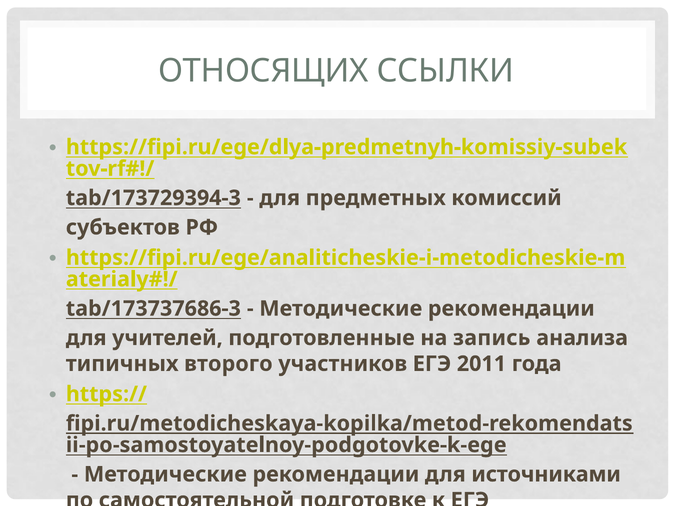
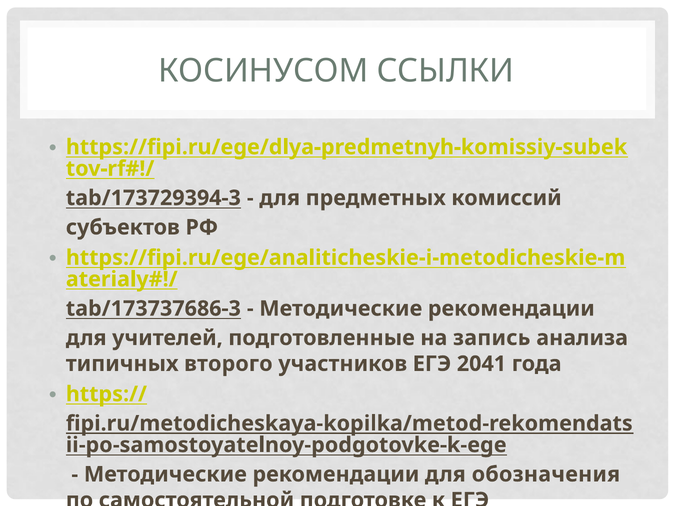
ОТНОСЯЩИХ: ОТНОСЯЩИХ -> КОСИНУСОМ
2011: 2011 -> 2041
источниками: источниками -> обозначения
